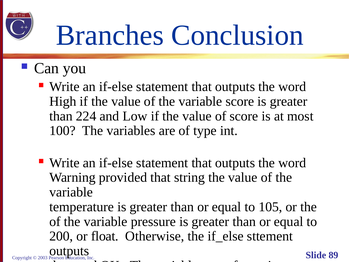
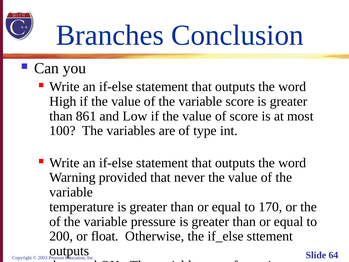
224: 224 -> 861
string: string -> never
105: 105 -> 170
89: 89 -> 64
